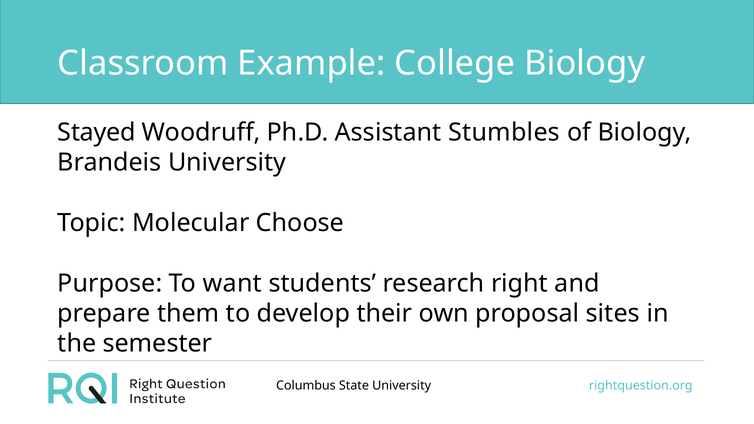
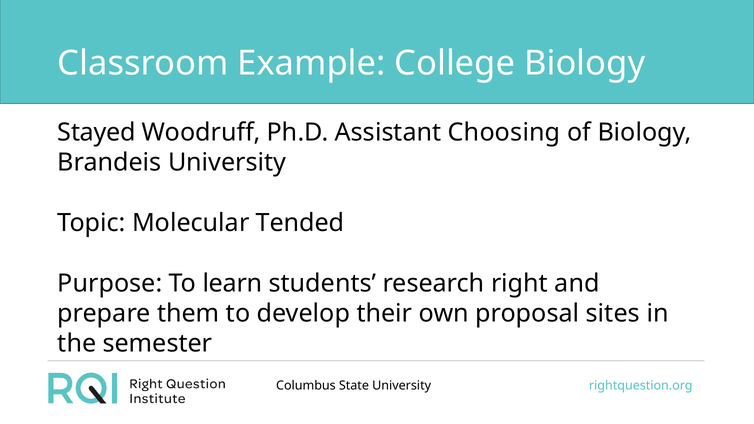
Stumbles: Stumbles -> Choosing
Choose: Choose -> Tended
want: want -> learn
